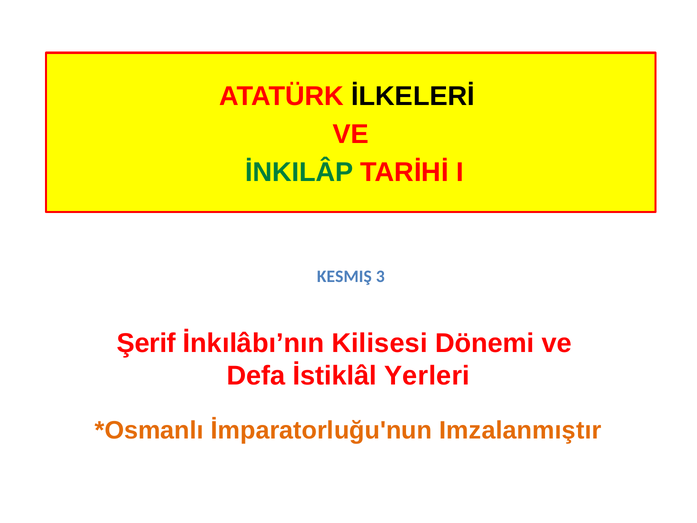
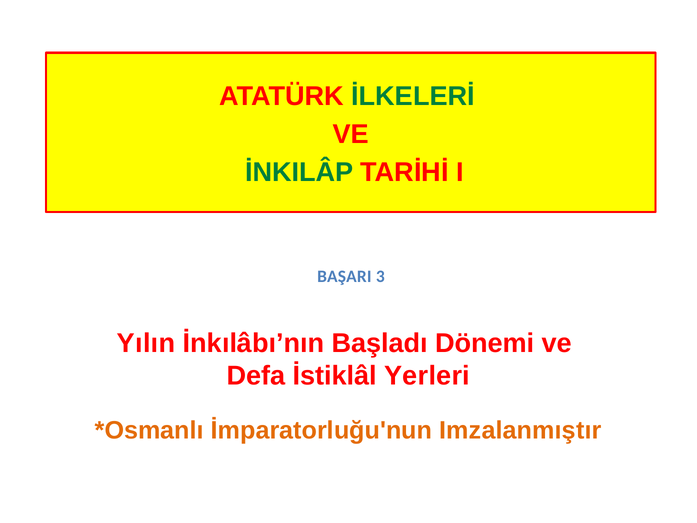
İLKELERİ colour: black -> green
KESMIŞ: KESMIŞ -> BAŞARI
Şerif: Şerif -> Yılın
Kilisesi: Kilisesi -> Başladı
